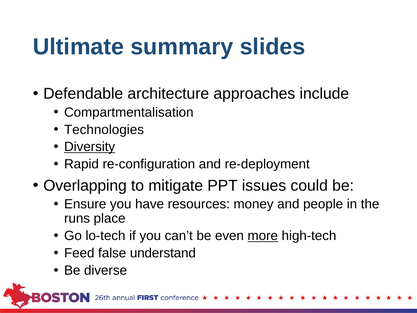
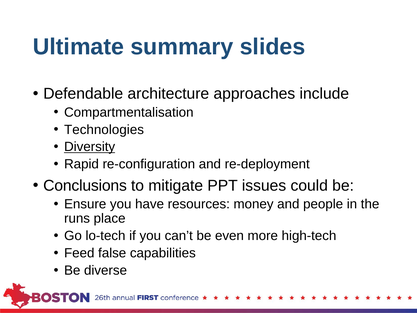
Overlapping: Overlapping -> Conclusions
more underline: present -> none
understand: understand -> capabilities
